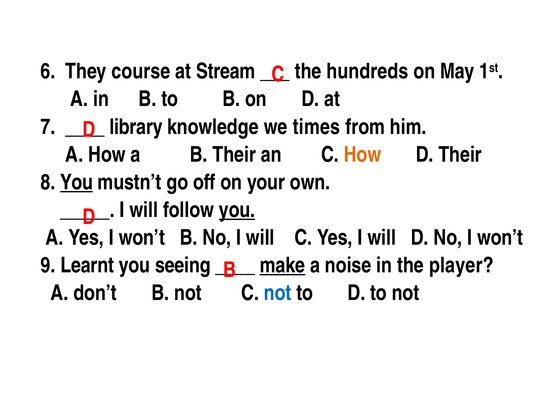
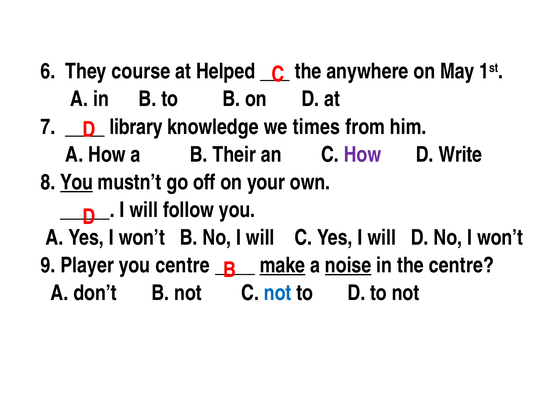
Stream: Stream -> Helped
hundreds: hundreds -> anywhere
How at (363, 155) colour: orange -> purple
D Their: Their -> Write
you at (237, 210) underline: present -> none
Learnt: Learnt -> Player
you seeing: seeing -> centre
noise underline: none -> present
the player: player -> centre
